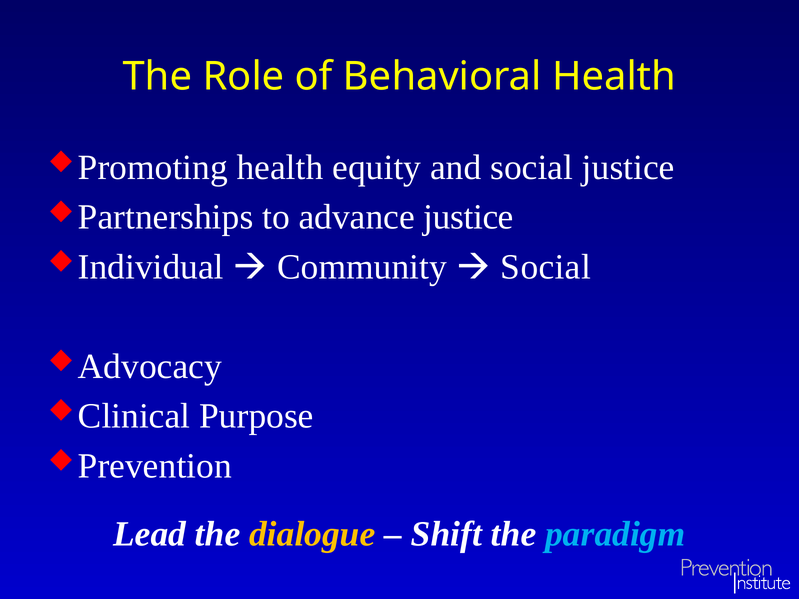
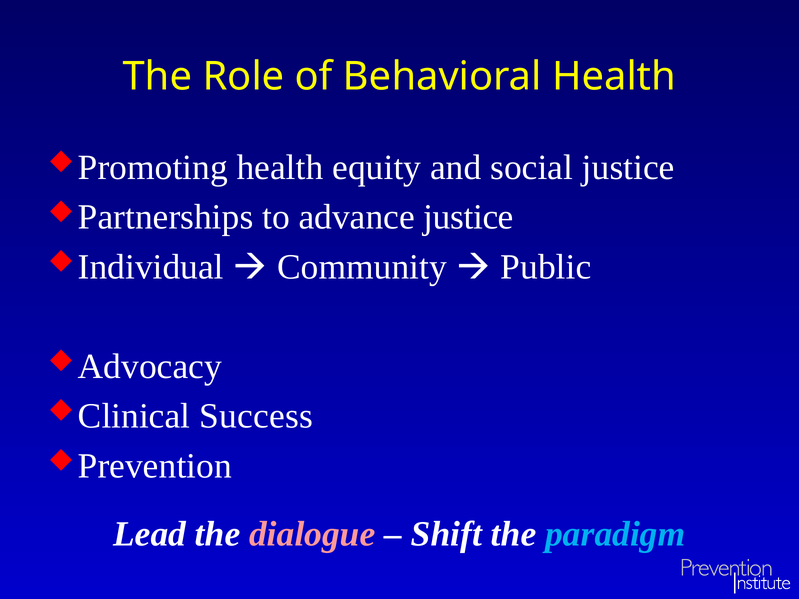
Social at (546, 267): Social -> Public
Purpose: Purpose -> Success
dialogue colour: yellow -> pink
